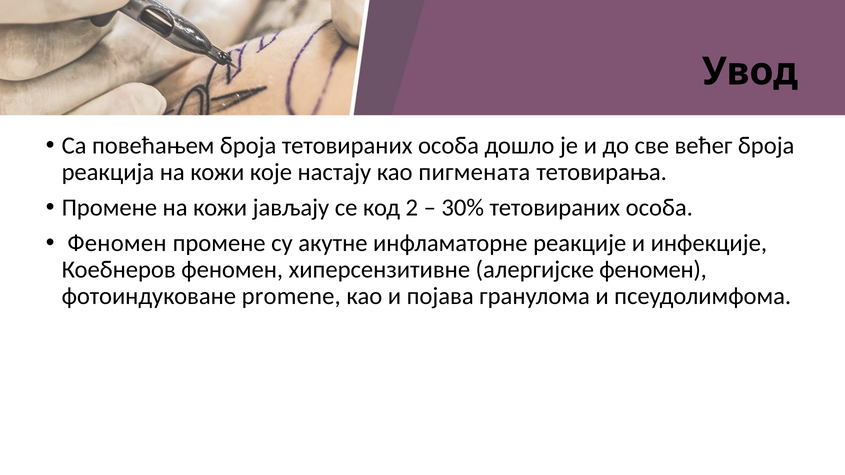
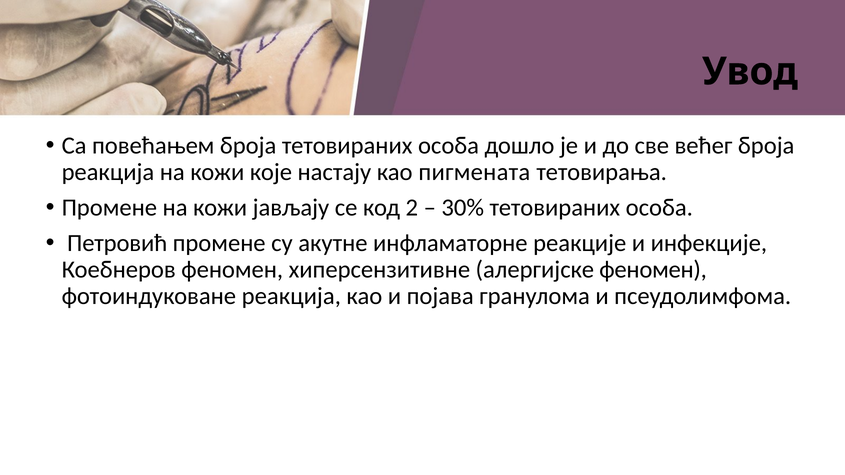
Феномен at (117, 243): Феномен -> Петровић
фотоиндуковане promene: promene -> реакција
